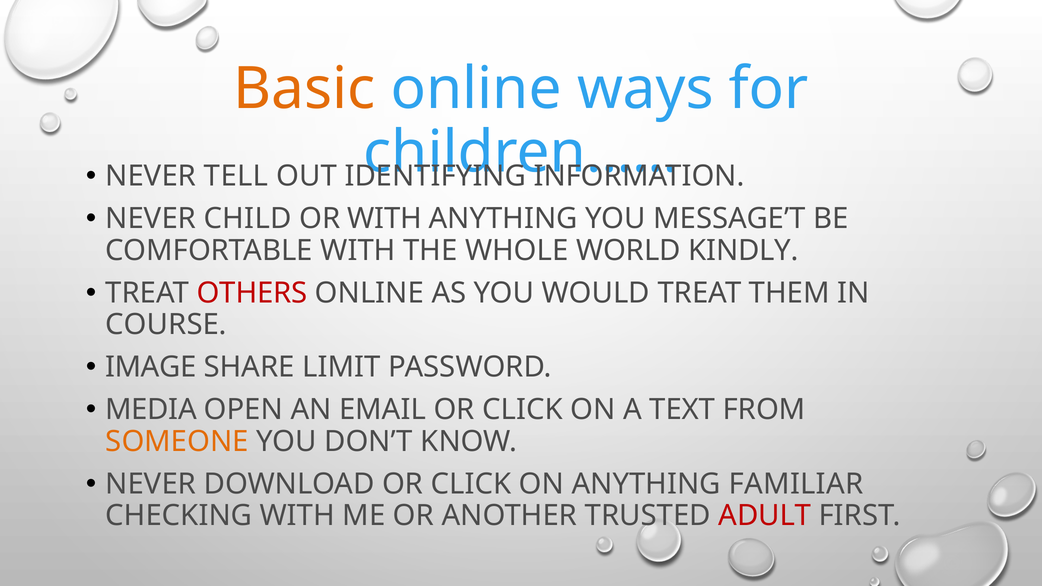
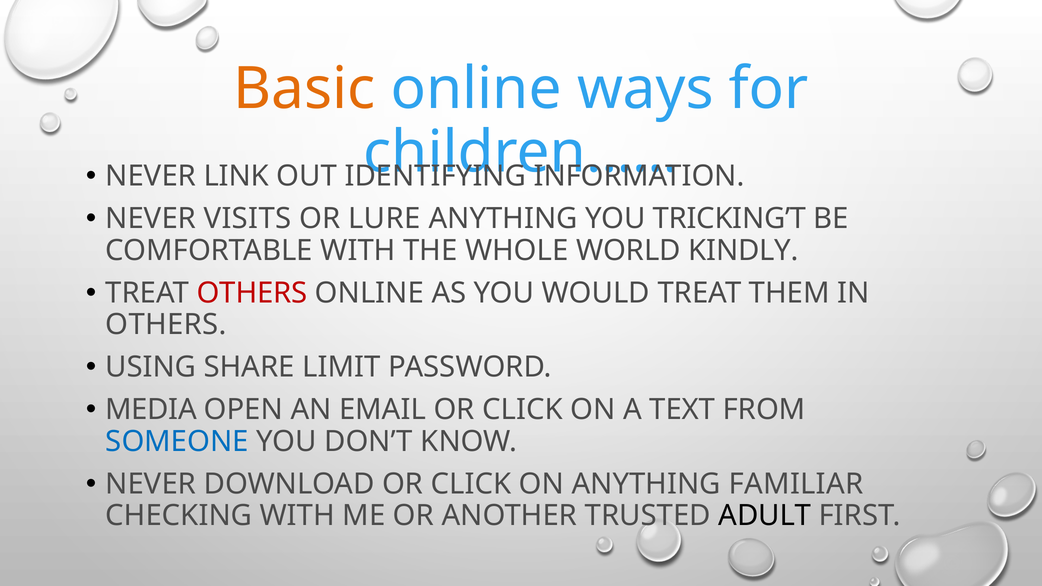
TELL: TELL -> LINK
CHILD: CHILD -> VISITS
OR WITH: WITH -> LURE
MESSAGE’T: MESSAGE’T -> TRICKING’T
COURSE at (166, 325): COURSE -> OTHERS
IMAGE: IMAGE -> USING
SOMEONE colour: orange -> blue
ADULT colour: red -> black
